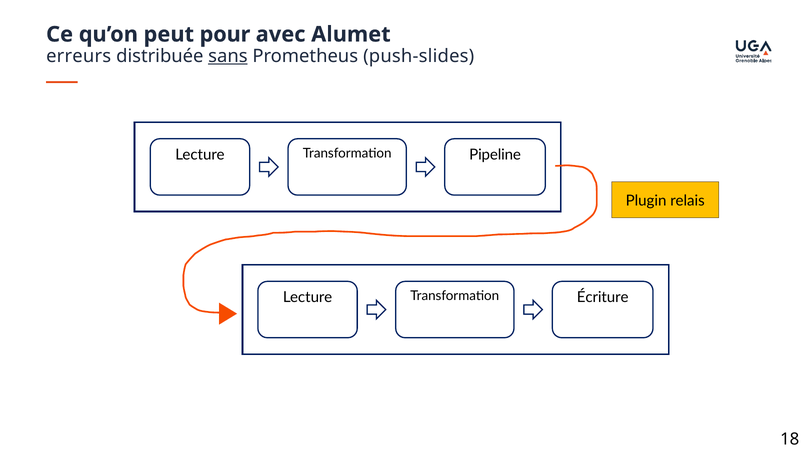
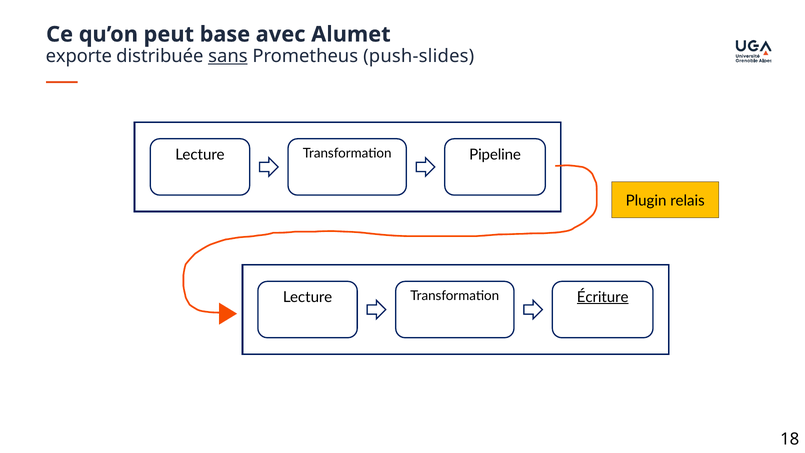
pour: pour -> base
erreurs: erreurs -> exporte
Écriture underline: none -> present
